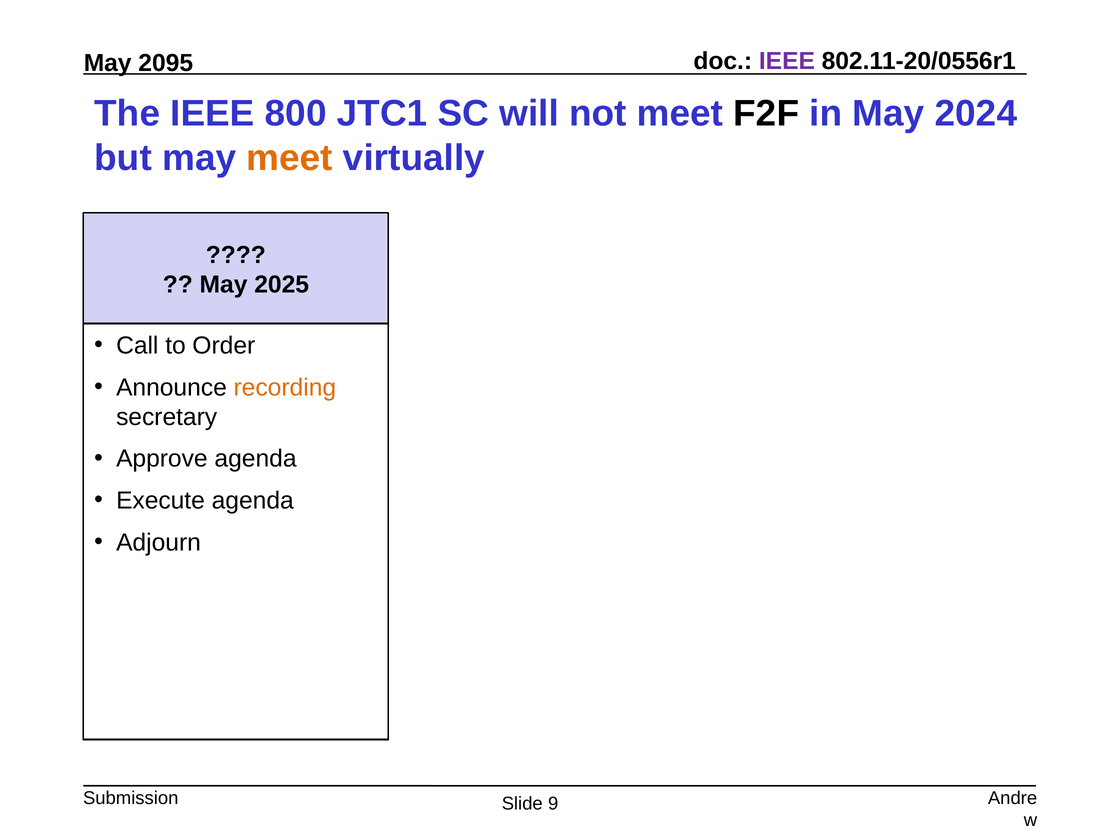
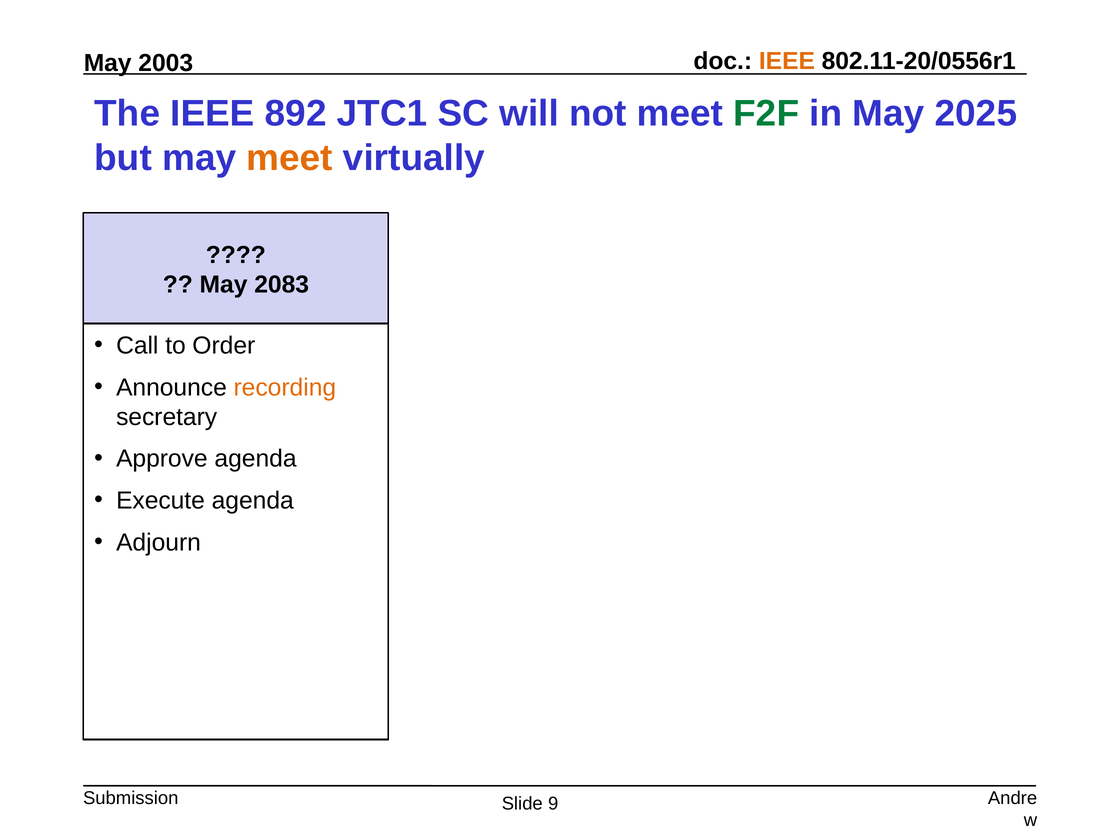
IEEE at (787, 61) colour: purple -> orange
2095: 2095 -> 2003
800: 800 -> 892
F2F colour: black -> green
2024: 2024 -> 2025
2025: 2025 -> 2083
